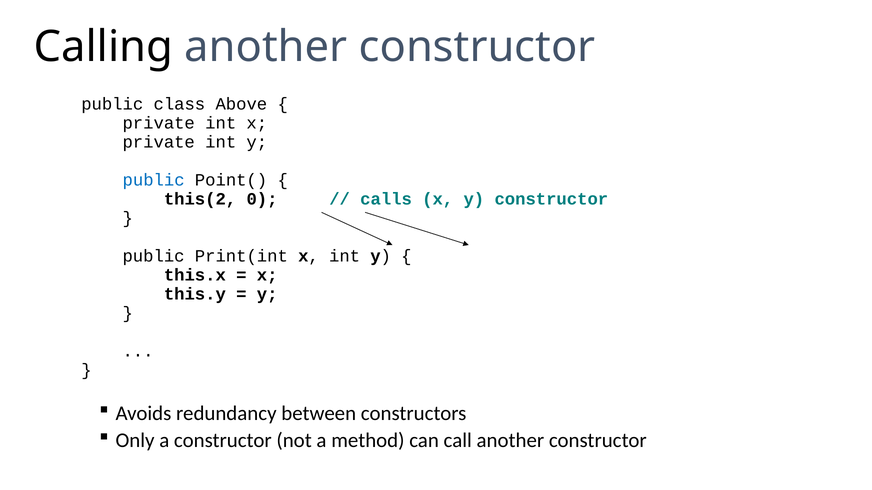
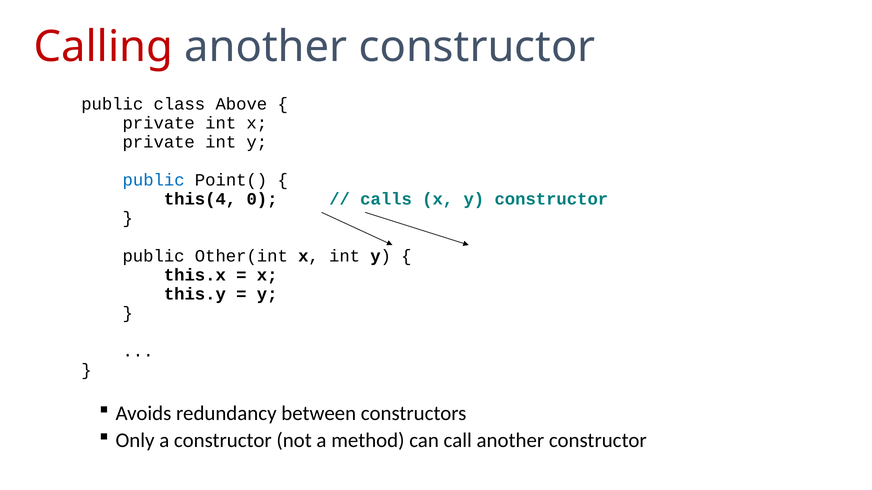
Calling colour: black -> red
this(2: this(2 -> this(4
Print(int: Print(int -> Other(int
